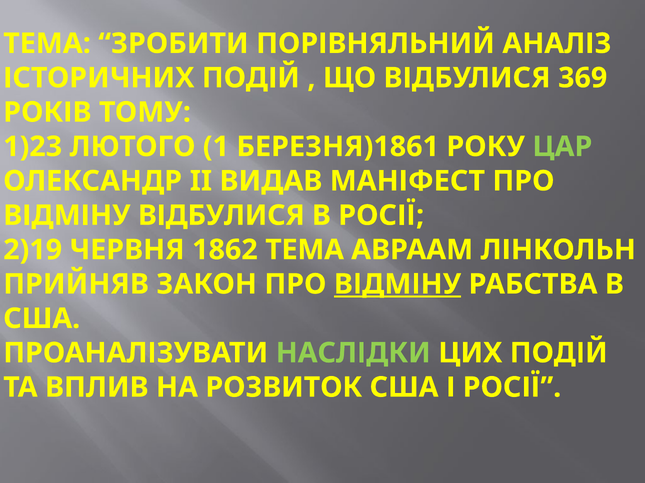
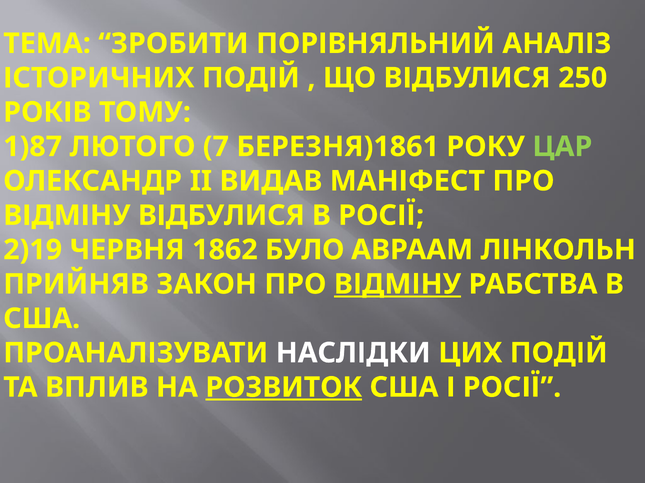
369: 369 -> 250
1)23: 1)23 -> 1)87
1: 1 -> 7
1862 ТЕМА: ТЕМА -> БУЛО
НАСЛІДКИ colour: light green -> white
РОЗВИТОК underline: none -> present
